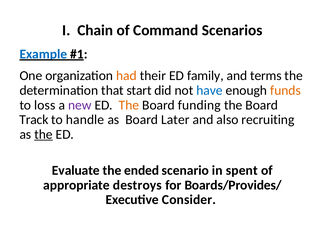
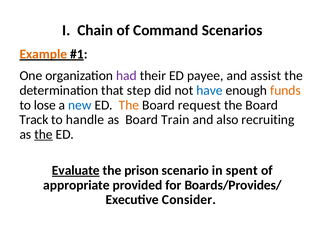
Example colour: blue -> orange
had colour: orange -> purple
family: family -> payee
terms: terms -> assist
start: start -> step
loss: loss -> lose
new colour: purple -> blue
funding: funding -> request
Later: Later -> Train
Evaluate underline: none -> present
ended: ended -> prison
destroys: destroys -> provided
